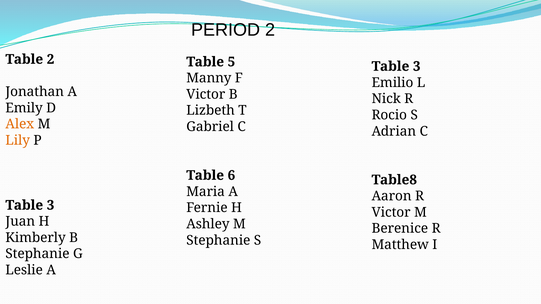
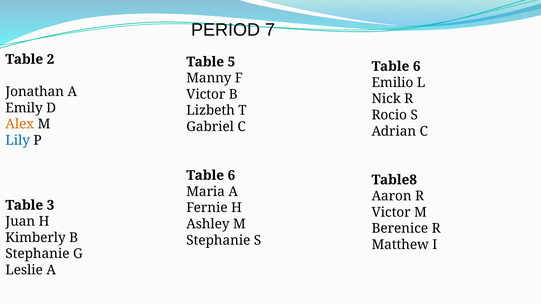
PERIOD 2: 2 -> 7
3 at (417, 66): 3 -> 6
Lily colour: orange -> blue
